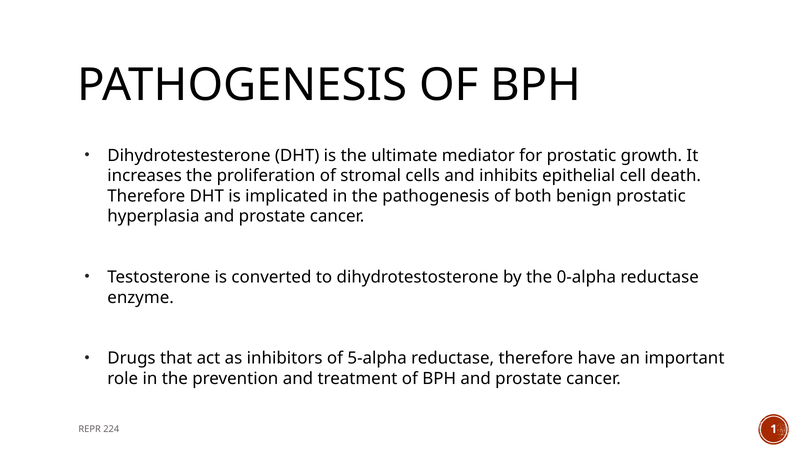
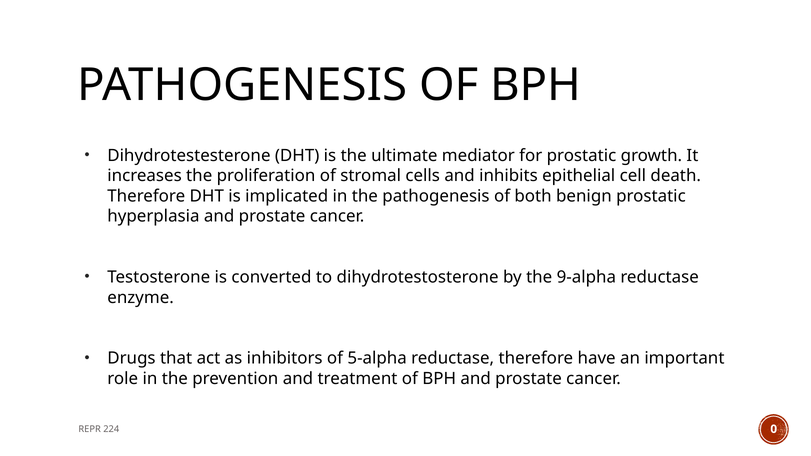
0-alpha: 0-alpha -> 9-alpha
1: 1 -> 0
